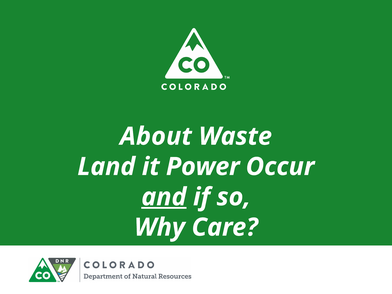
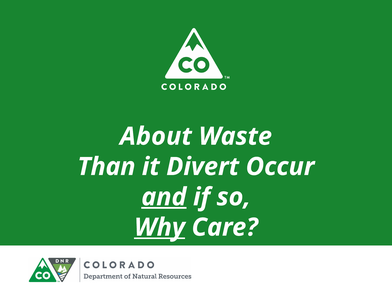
Land: Land -> Than
Power: Power -> Divert
Why underline: none -> present
